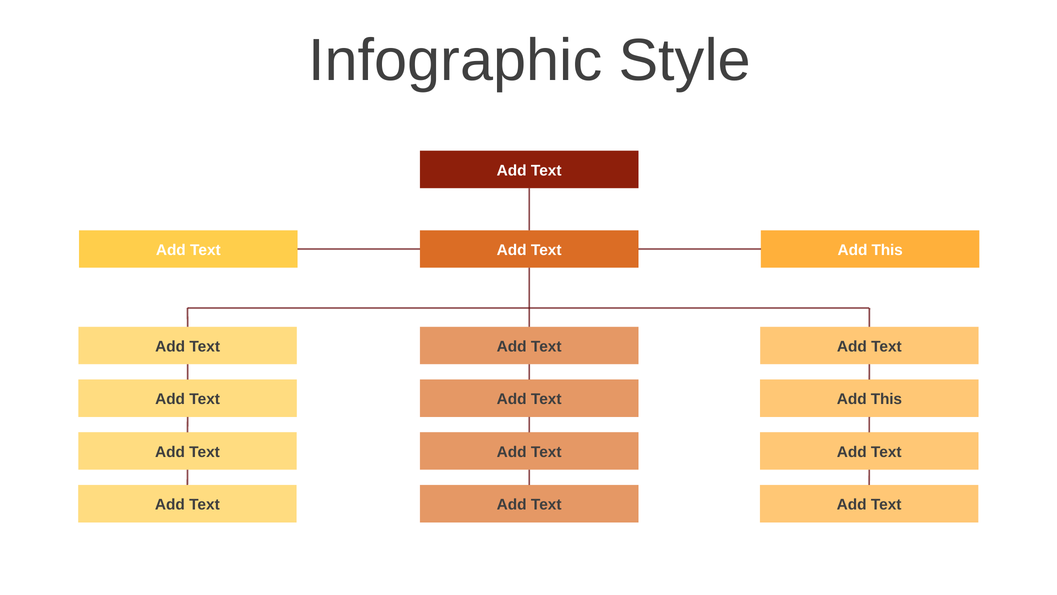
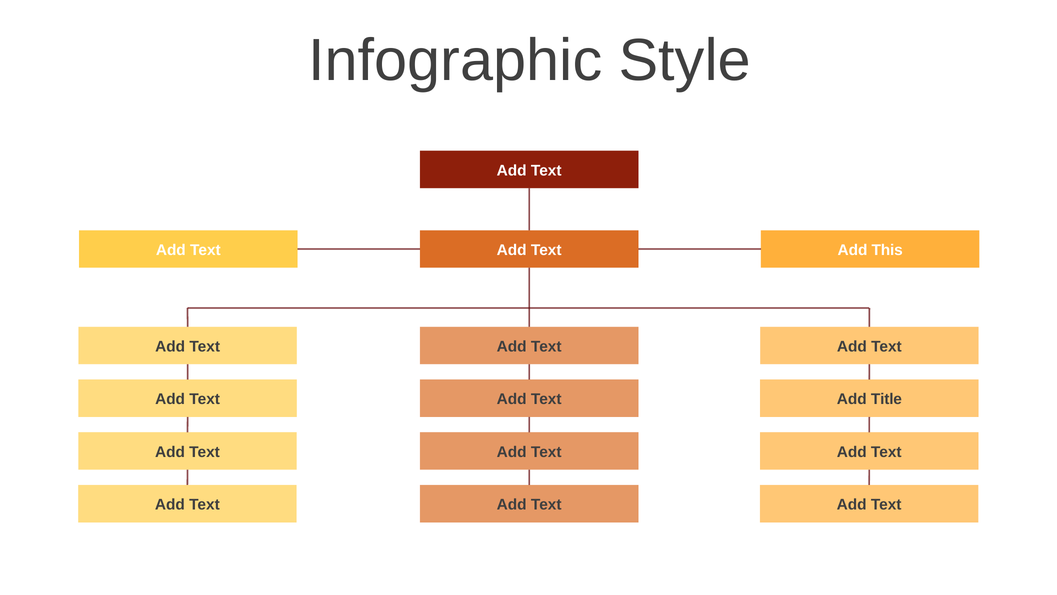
This at (886, 399): This -> Title
